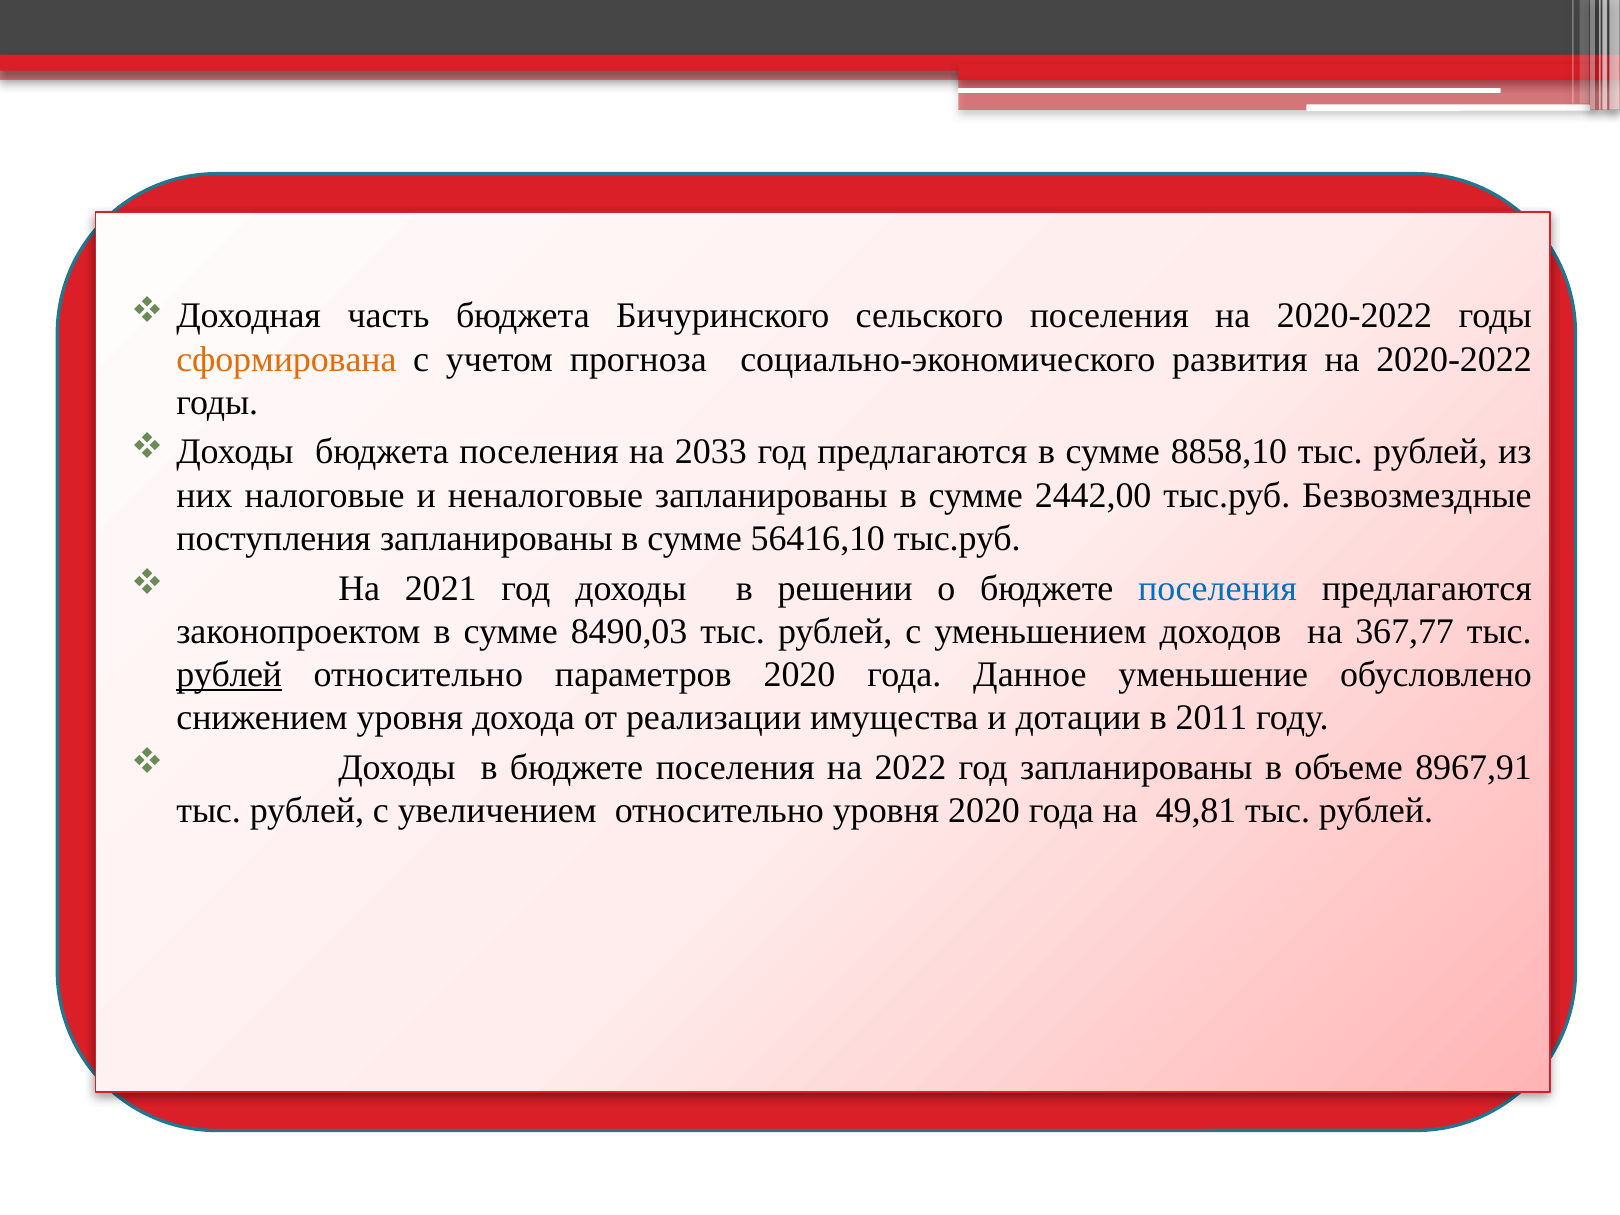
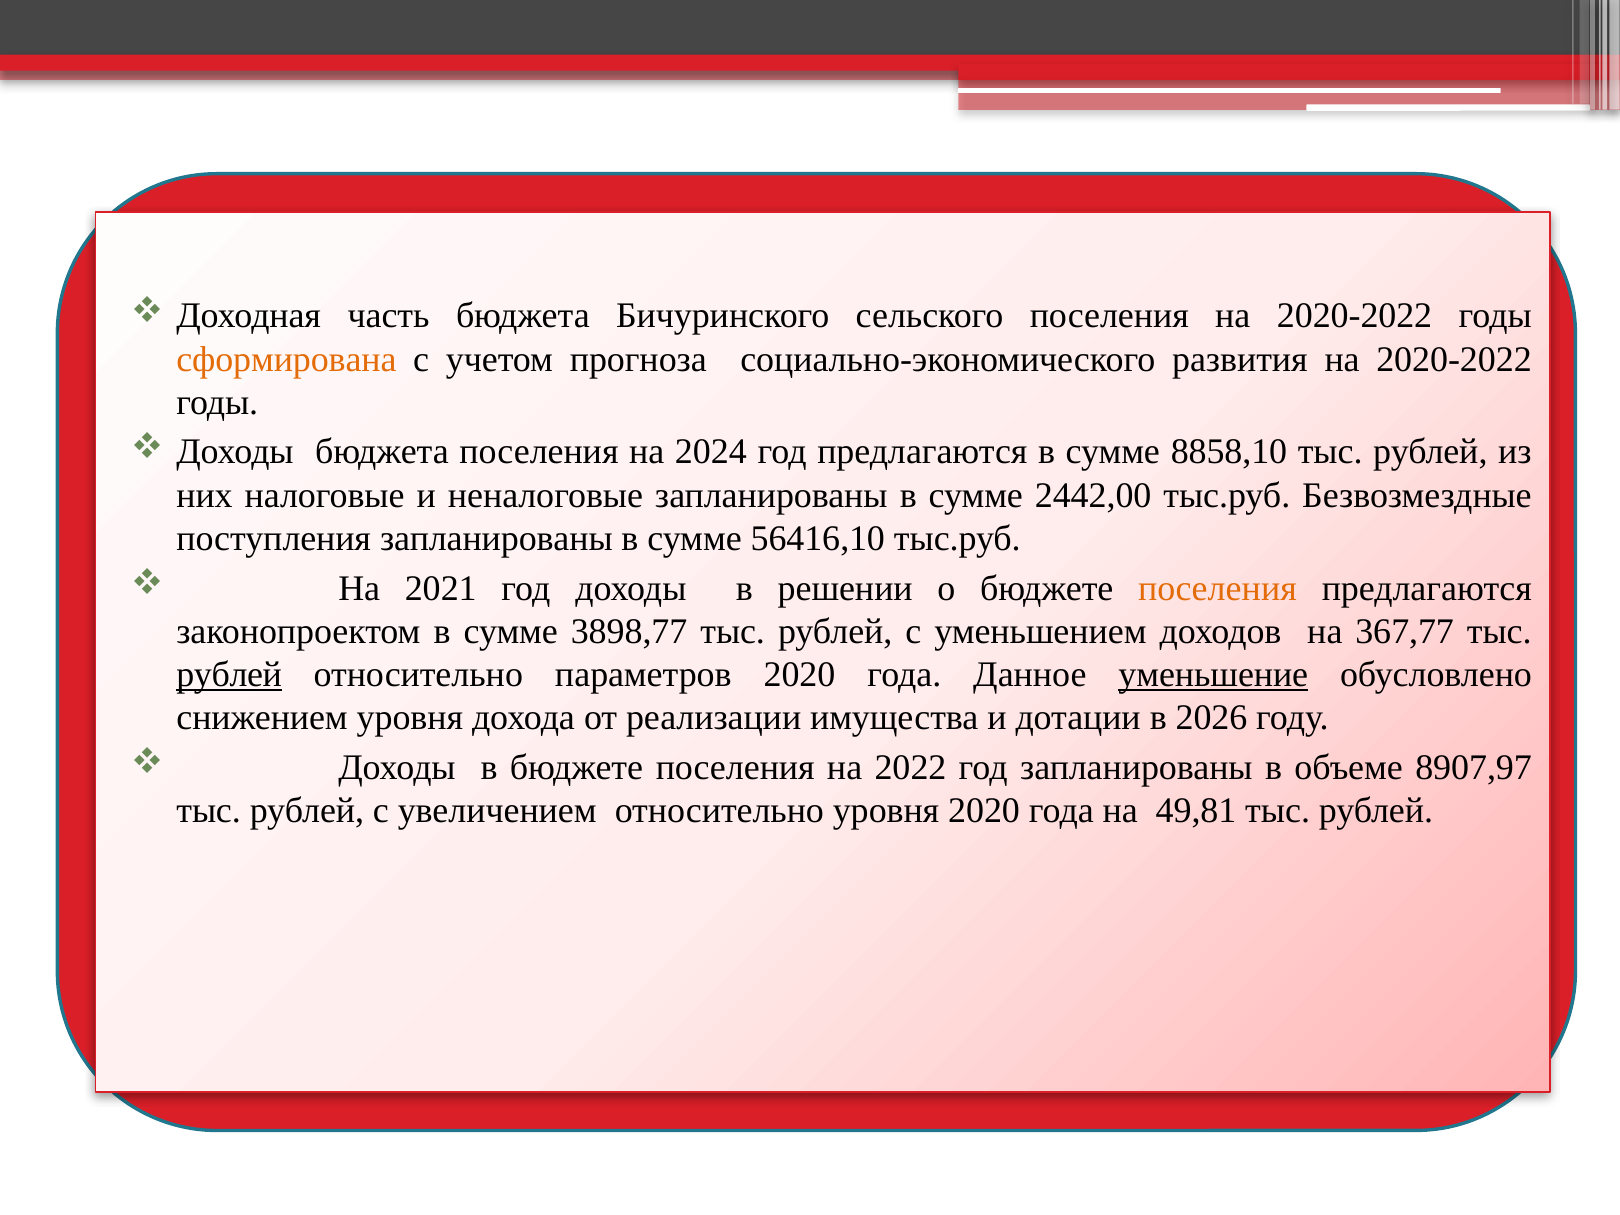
2033: 2033 -> 2024
поселения at (1218, 588) colour: blue -> orange
8490,03: 8490,03 -> 3898,77
уменьшение underline: none -> present
2011: 2011 -> 2026
8967,91: 8967,91 -> 8907,97
